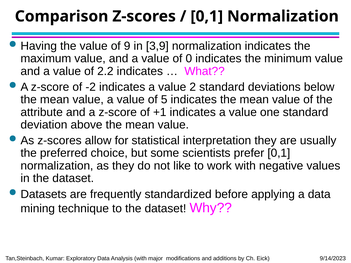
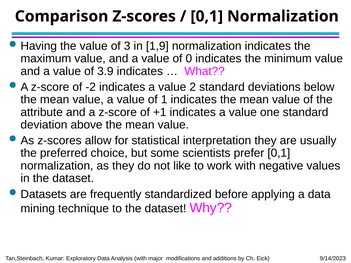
9: 9 -> 3
3,9: 3,9 -> 1,9
2.2: 2.2 -> 3.9
5: 5 -> 1
